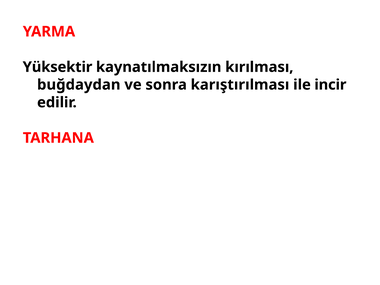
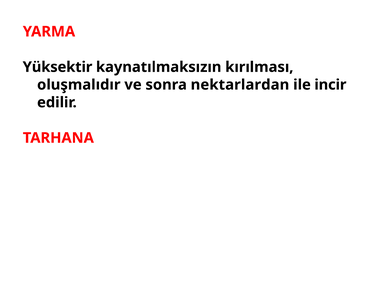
buğdaydan: buğdaydan -> oluşmalıdır
karıştırılması: karıştırılması -> nektarlardan
